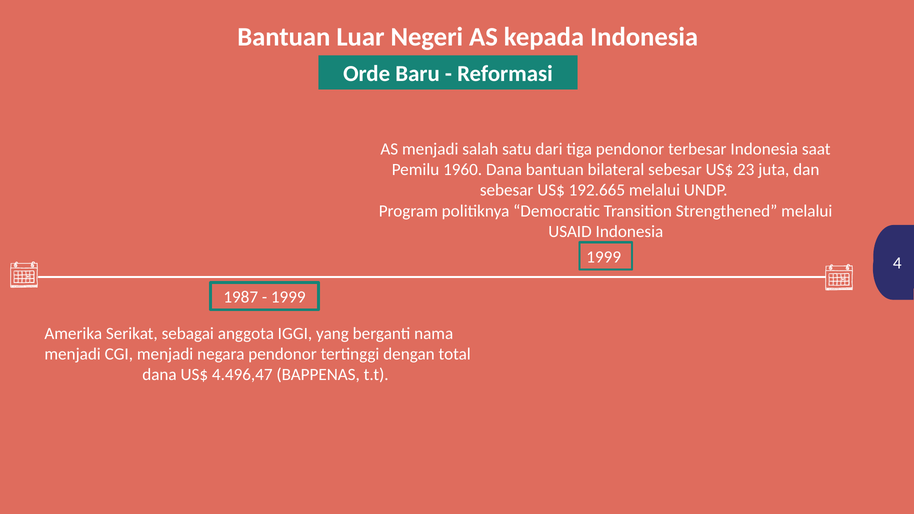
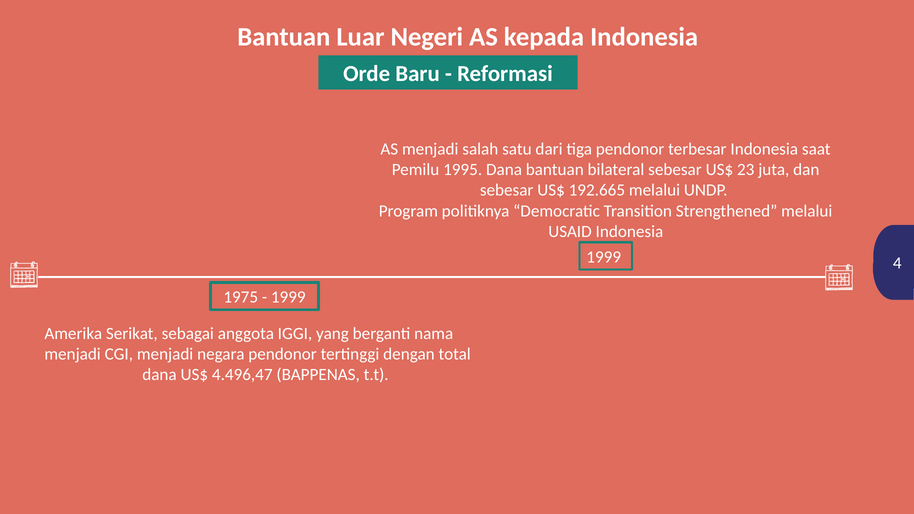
1960: 1960 -> 1995
1987: 1987 -> 1975
